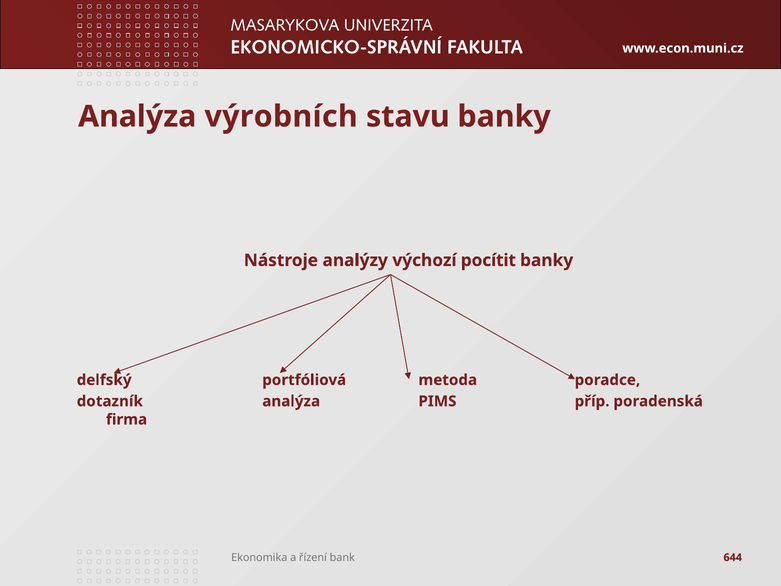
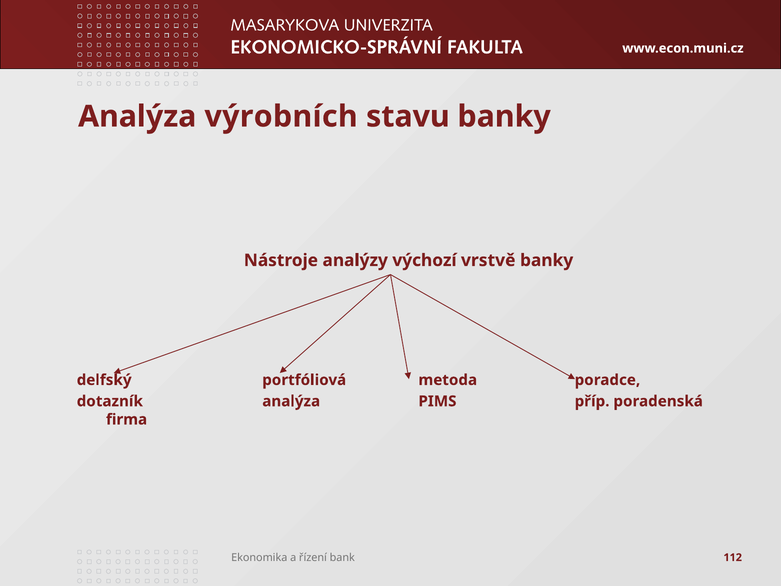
pocítit: pocítit -> vrstvě
644: 644 -> 112
